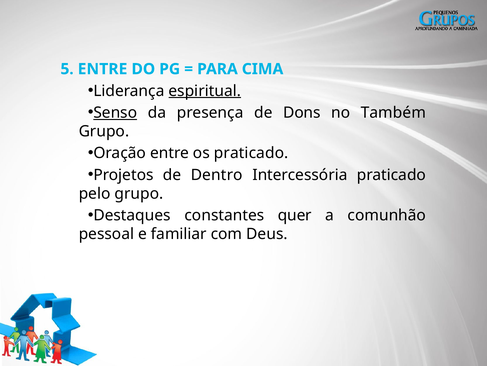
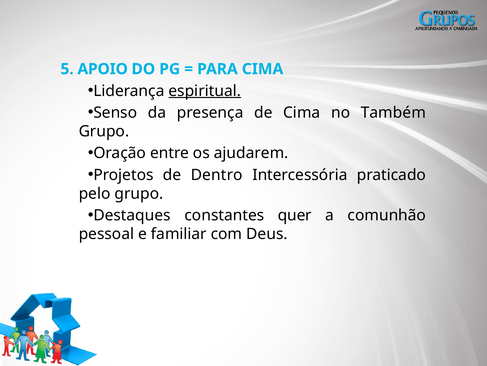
5 ENTRE: ENTRE -> APOIO
Senso underline: present -> none
de Dons: Dons -> Cima
os praticado: praticado -> ajudarem
